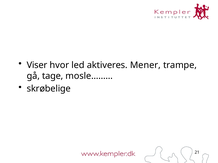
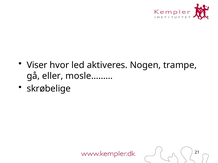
Mener: Mener -> Nogen
tage: tage -> eller
